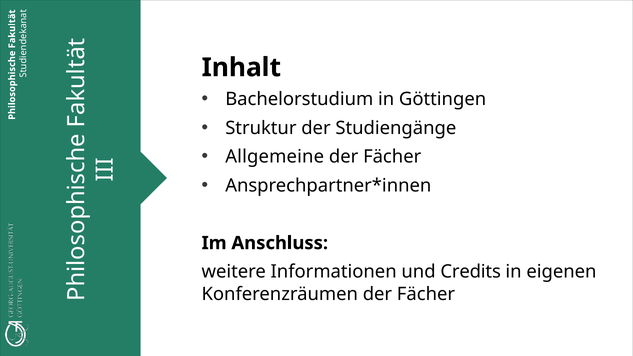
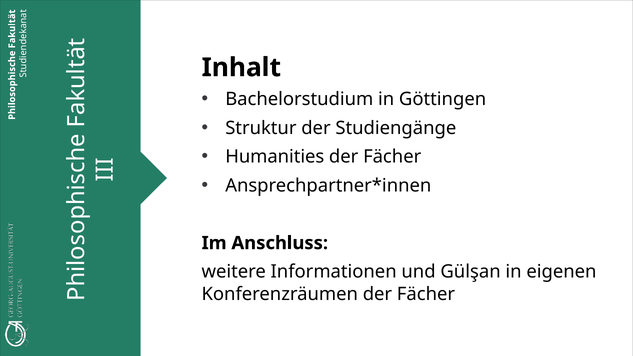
Allgemeine: Allgemeine -> Humanities
Credits: Credits -> Gülşan
